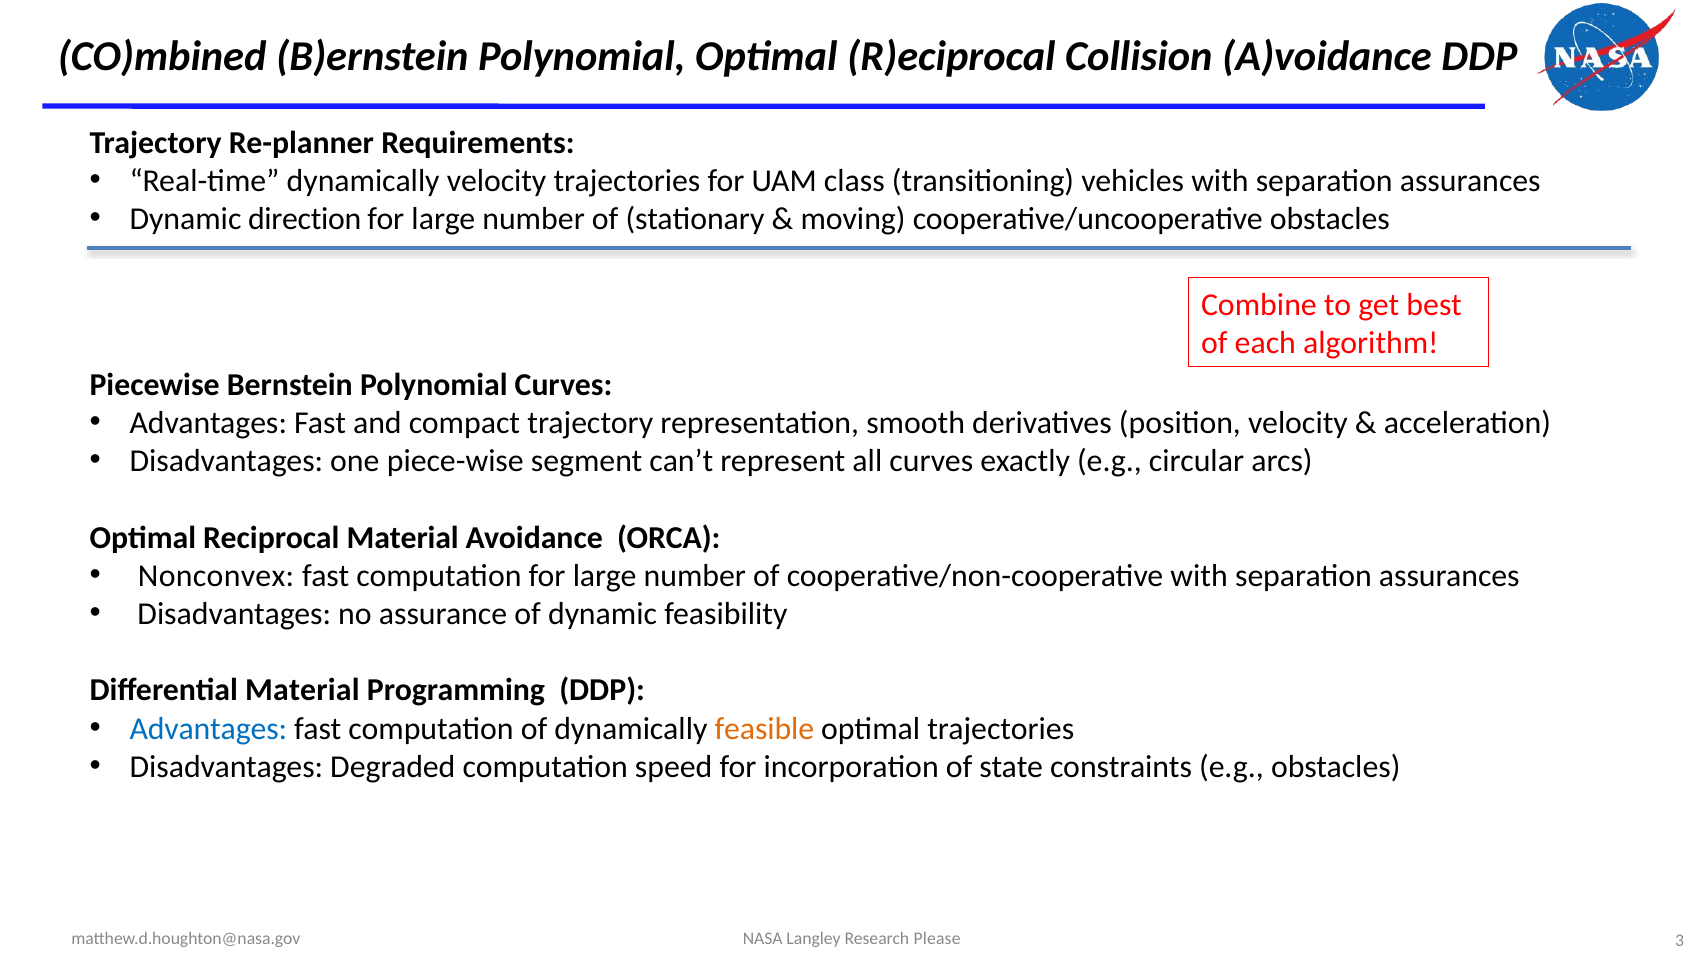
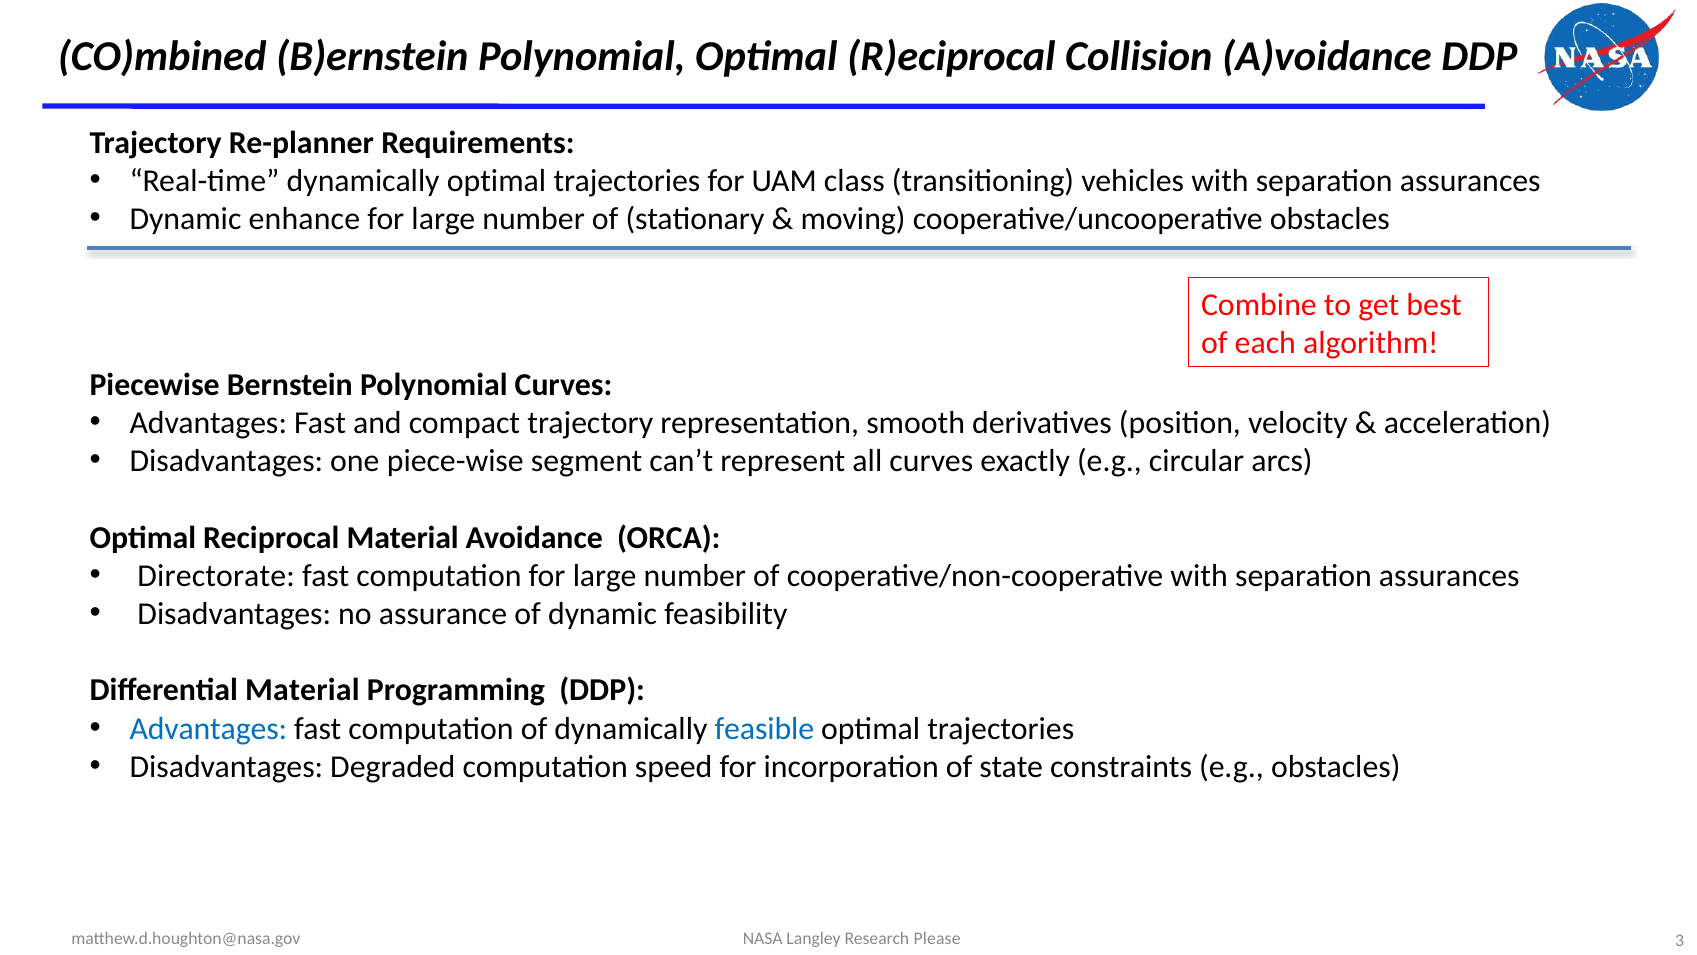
dynamically velocity: velocity -> optimal
direction: direction -> enhance
Nonconvex: Nonconvex -> Directorate
feasible colour: orange -> blue
